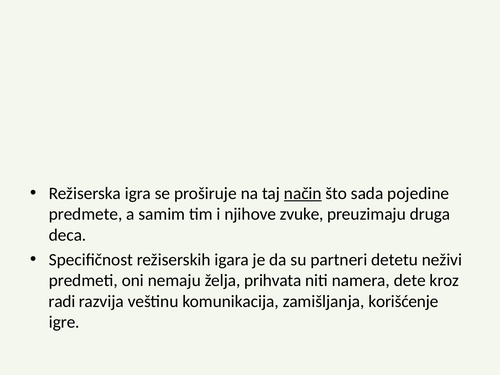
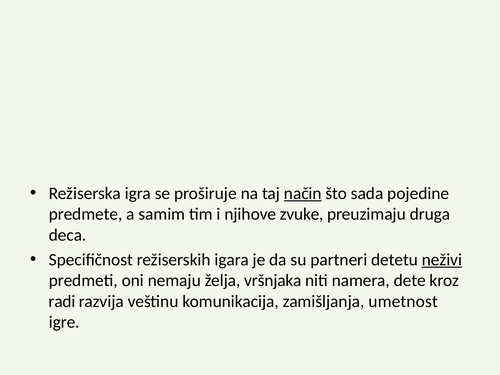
neživi underline: none -> present
prihvata: prihvata -> vršnjaka
korišćenje: korišćenje -> umetnost
